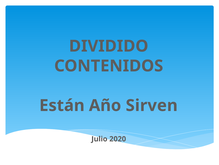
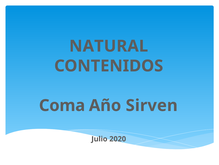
DIVIDIDO: DIVIDIDO -> NATURAL
Están: Están -> Coma
